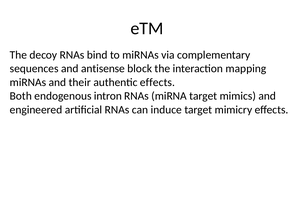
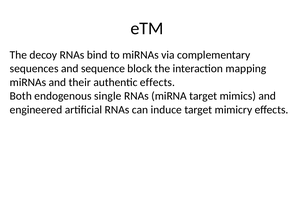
antisense: antisense -> sequence
intron: intron -> single
